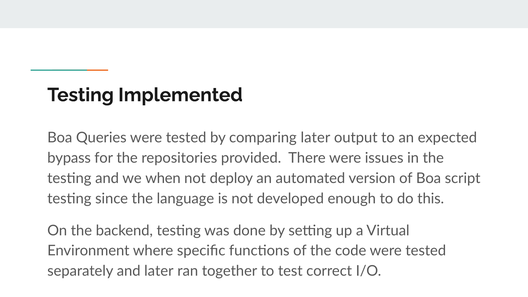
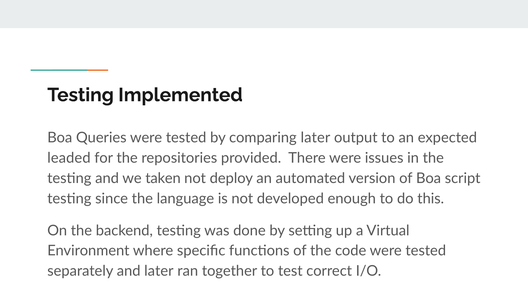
bypass: bypass -> leaded
when: when -> taken
